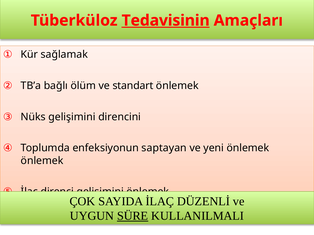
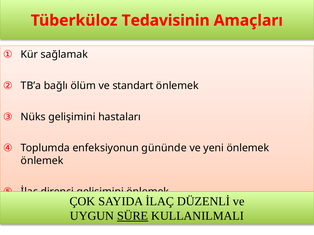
Tedavisinin underline: present -> none
direncini: direncini -> hastaları
saptayan: saptayan -> gününde
